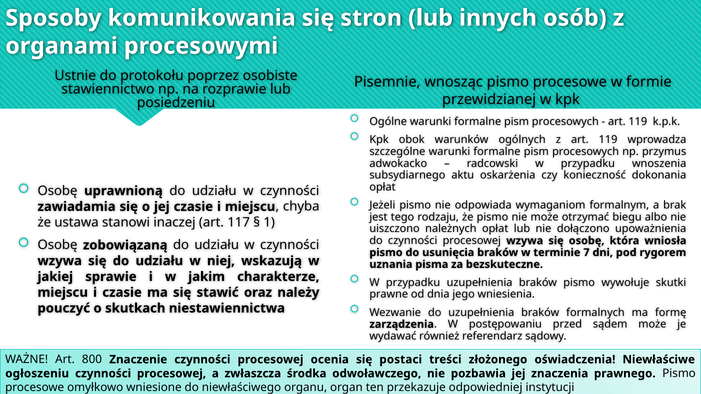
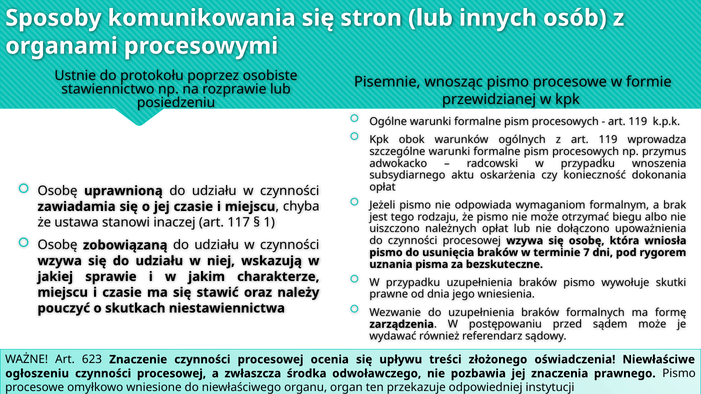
800: 800 -> 623
postaci: postaci -> upływu
